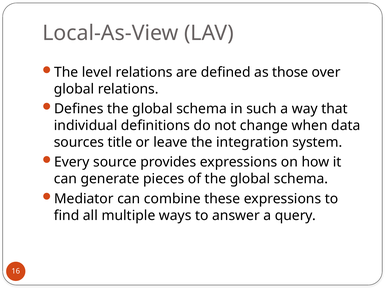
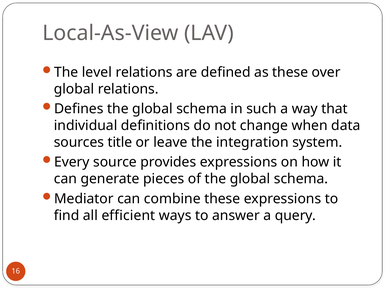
as those: those -> these
multiple: multiple -> efficient
